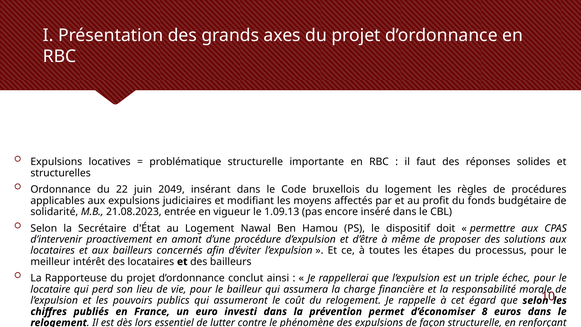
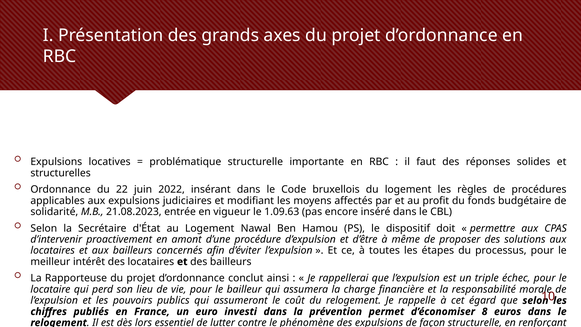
2049: 2049 -> 2022
1.09.13: 1.09.13 -> 1.09.63
